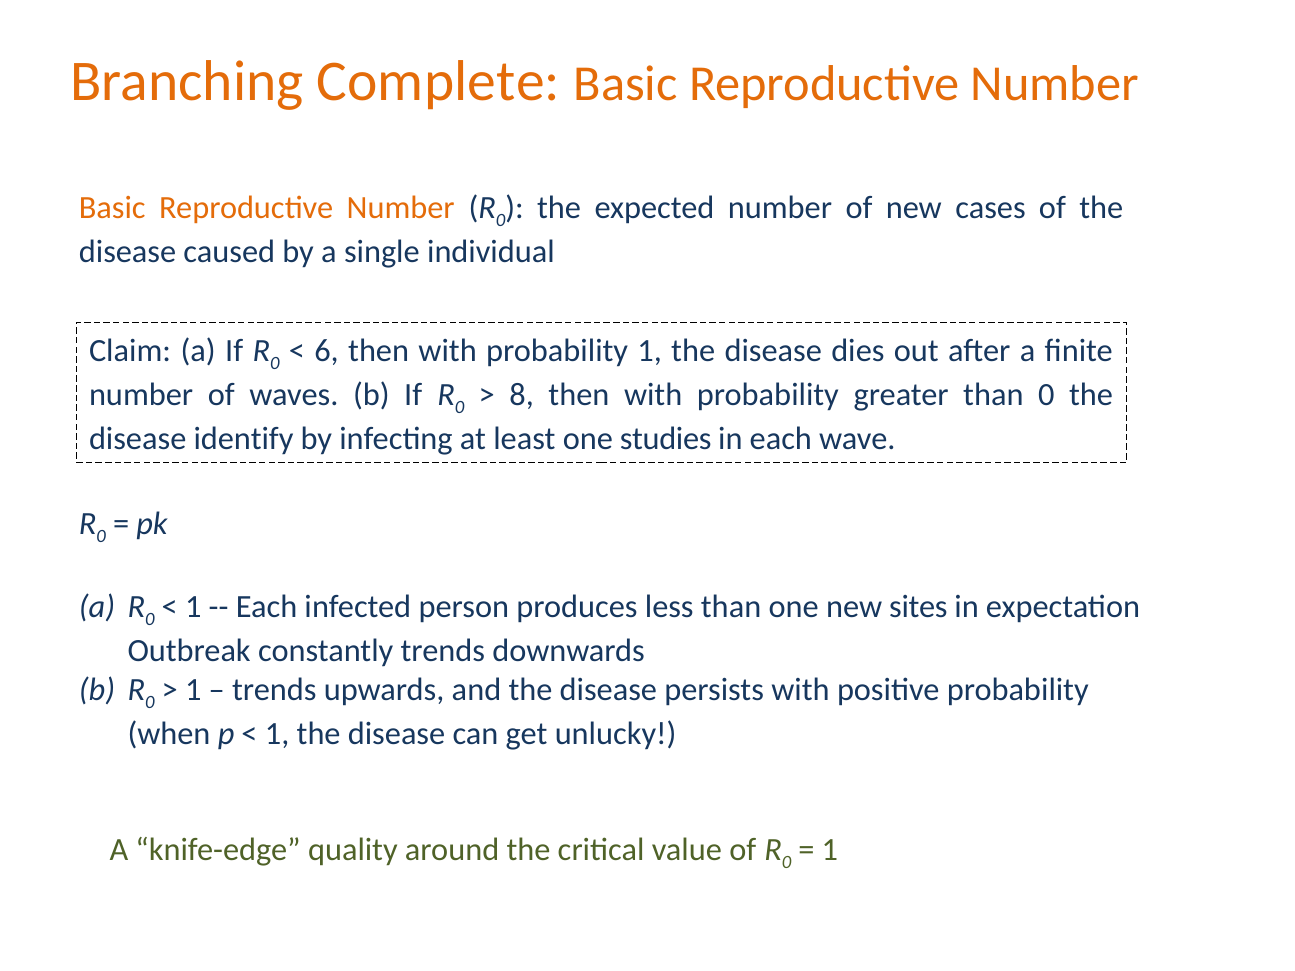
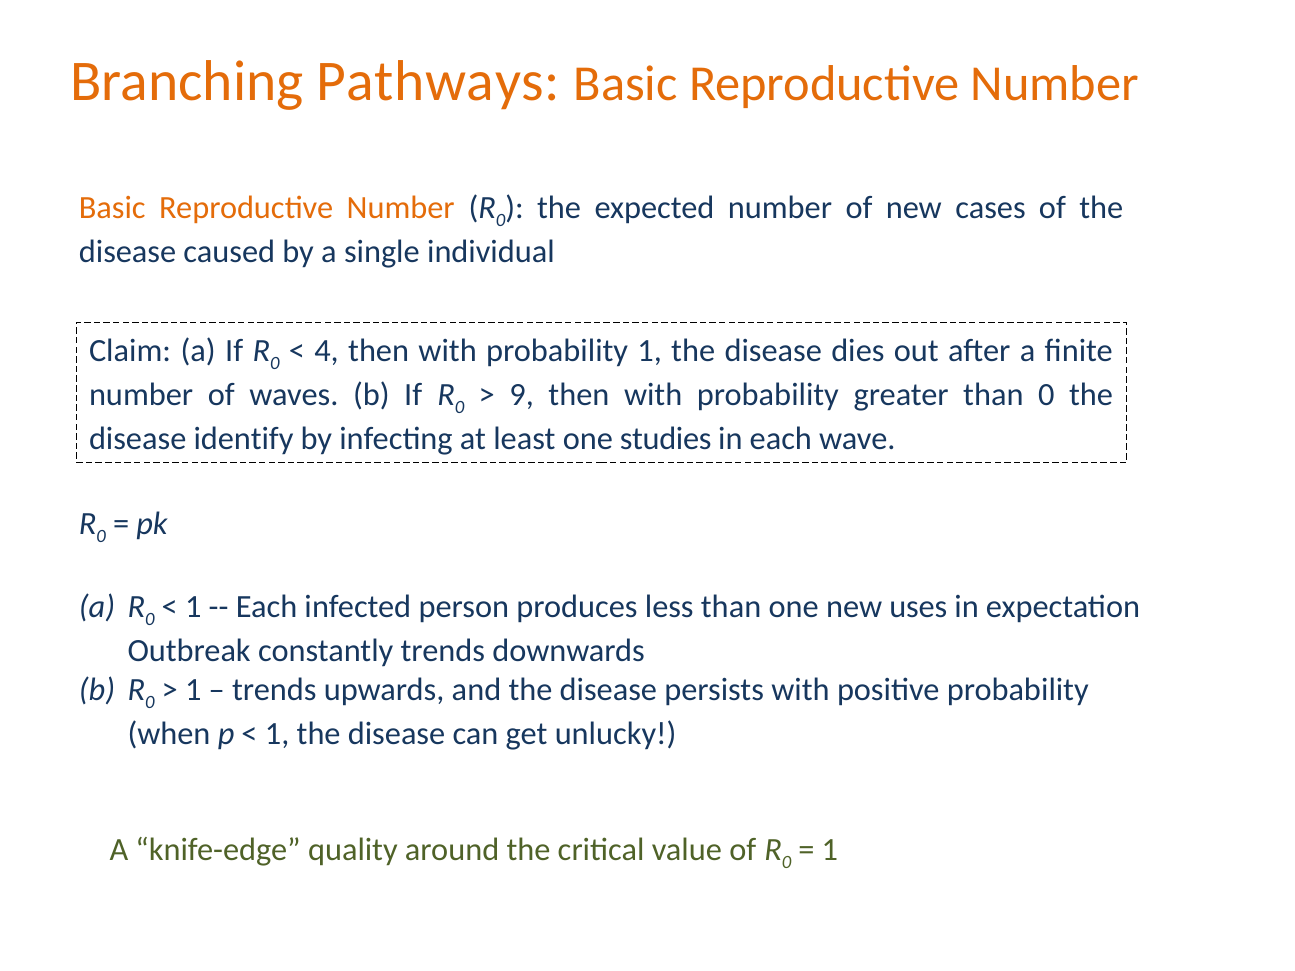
Complete: Complete -> Pathways
6: 6 -> 4
8: 8 -> 9
sites: sites -> uses
